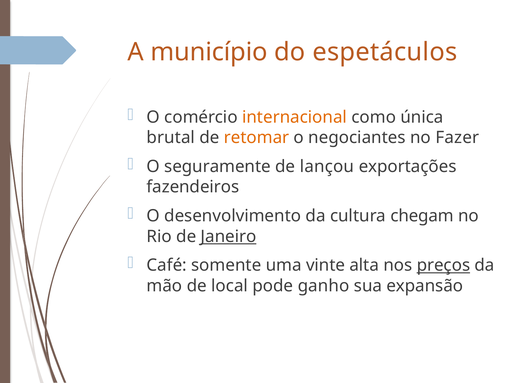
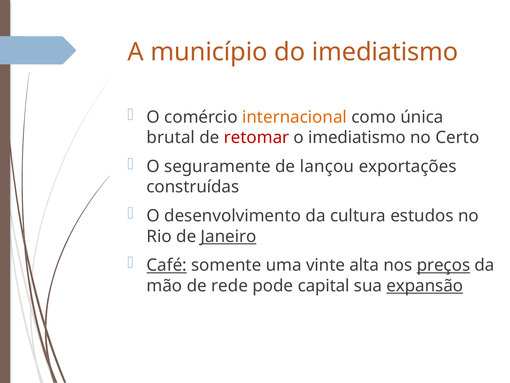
do espetáculos: espetáculos -> imediatismo
retomar colour: orange -> red
o negociantes: negociantes -> imediatismo
Fazer: Fazer -> Certo
fazendeiros: fazendeiros -> construídas
chegam: chegam -> estudos
Café underline: none -> present
local: local -> rede
ganho: ganho -> capital
expansão underline: none -> present
